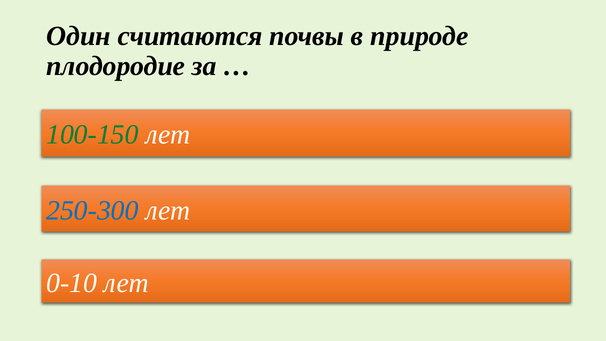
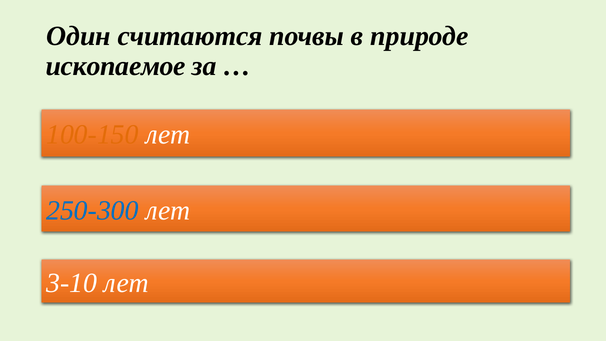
плодородие: плодородие -> ископаемое
100-150 colour: green -> orange
0-10: 0-10 -> 3-10
